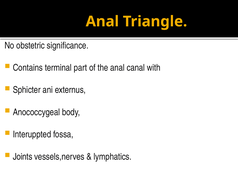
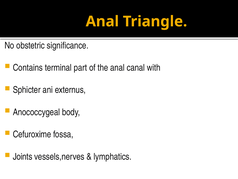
Interuppted: Interuppted -> Cefuroxime
